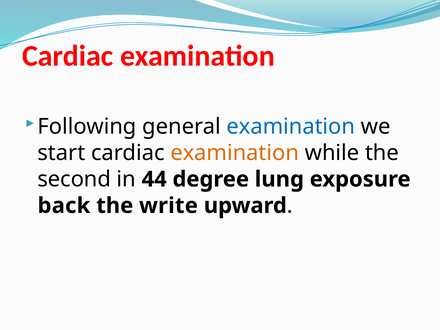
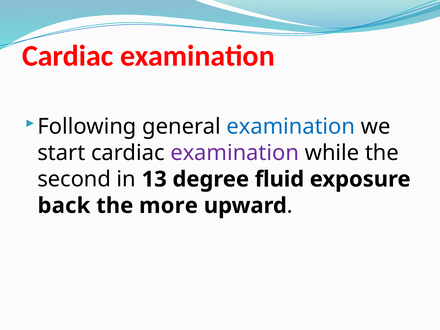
examination at (235, 153) colour: orange -> purple
44: 44 -> 13
lung: lung -> fluid
write: write -> more
